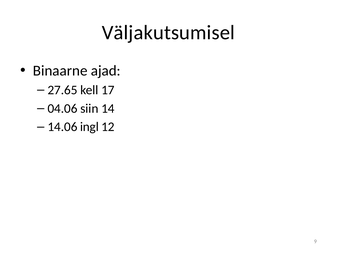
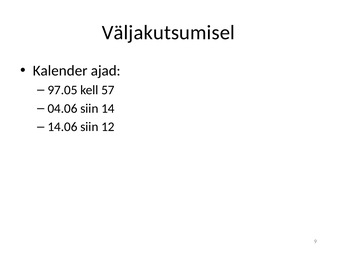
Binaarne: Binaarne -> Kalender
27.65: 27.65 -> 97.05
17: 17 -> 57
14.06 ingl: ingl -> siin
